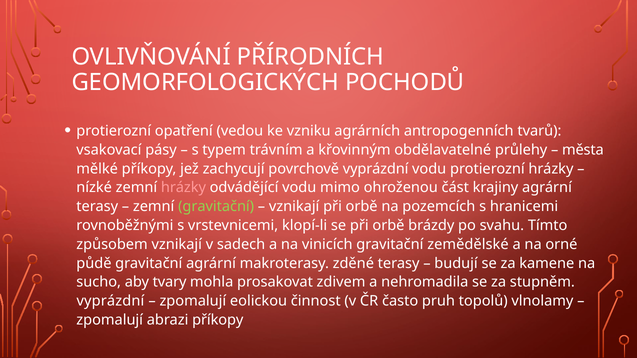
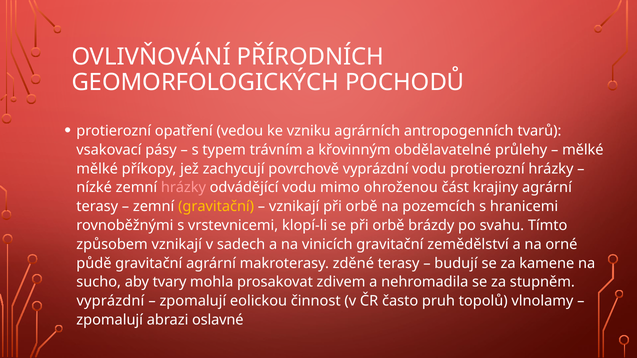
města at (583, 150): města -> mělké
gravitační at (216, 207) colour: light green -> yellow
zemědělské: zemědělské -> zemědělství
abrazi příkopy: příkopy -> oslavné
